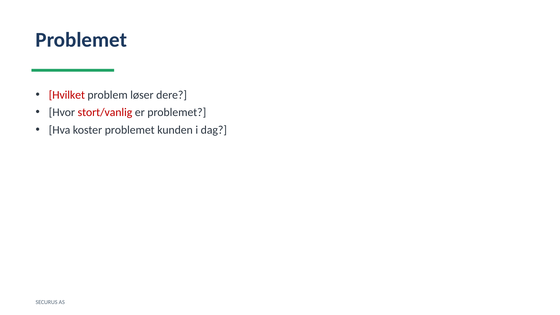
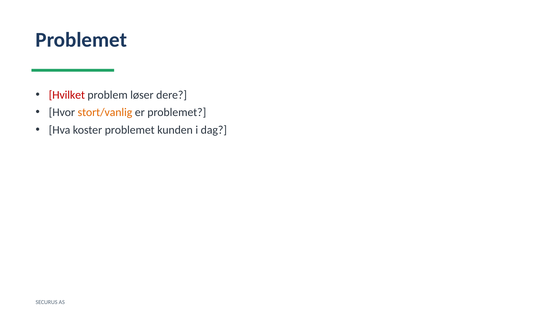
stort/vanlig colour: red -> orange
